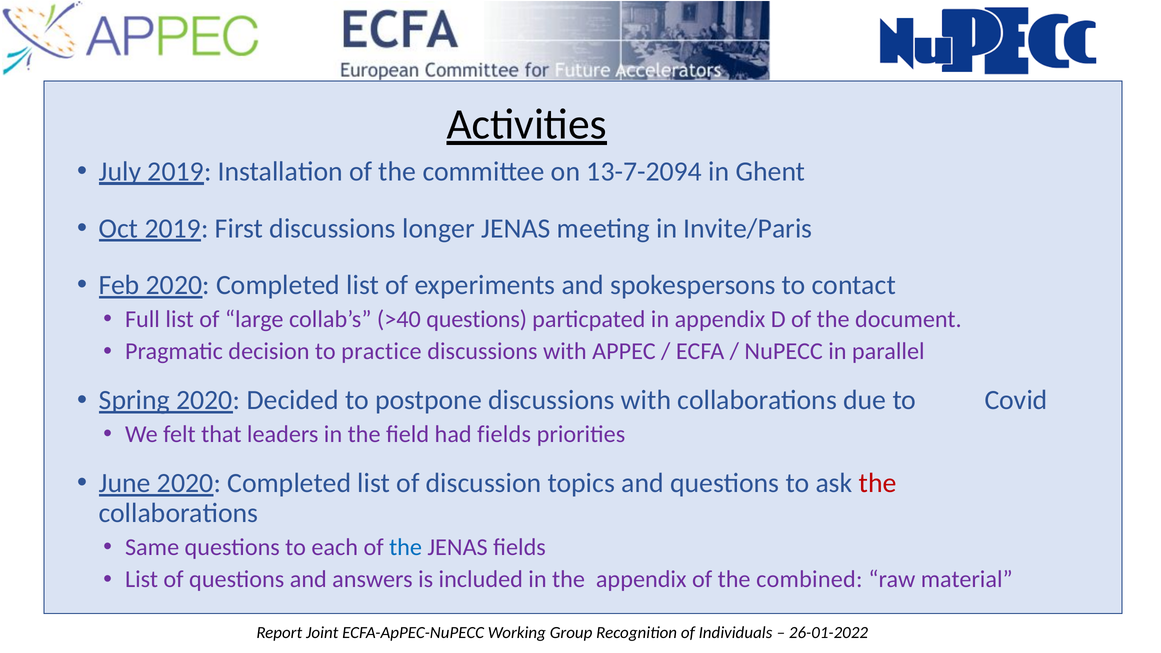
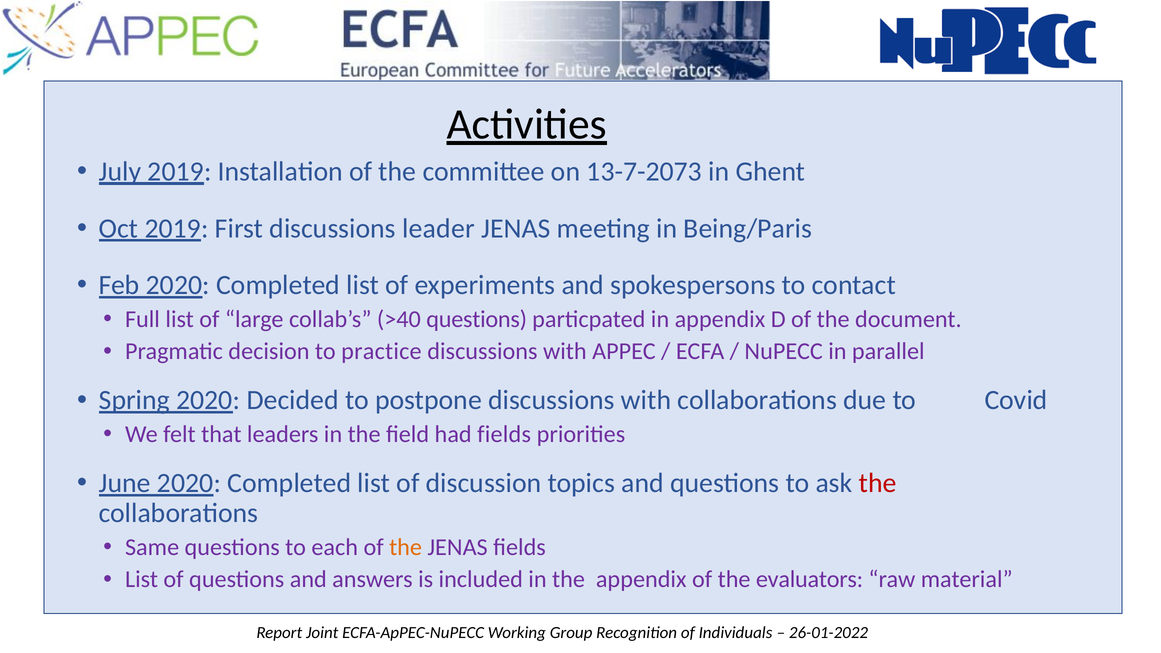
13-7-2094: 13-7-2094 -> 13-7-2073
longer: longer -> leader
Invite/Paris: Invite/Paris -> Being/Paris
the at (406, 547) colour: blue -> orange
combined: combined -> evaluators
